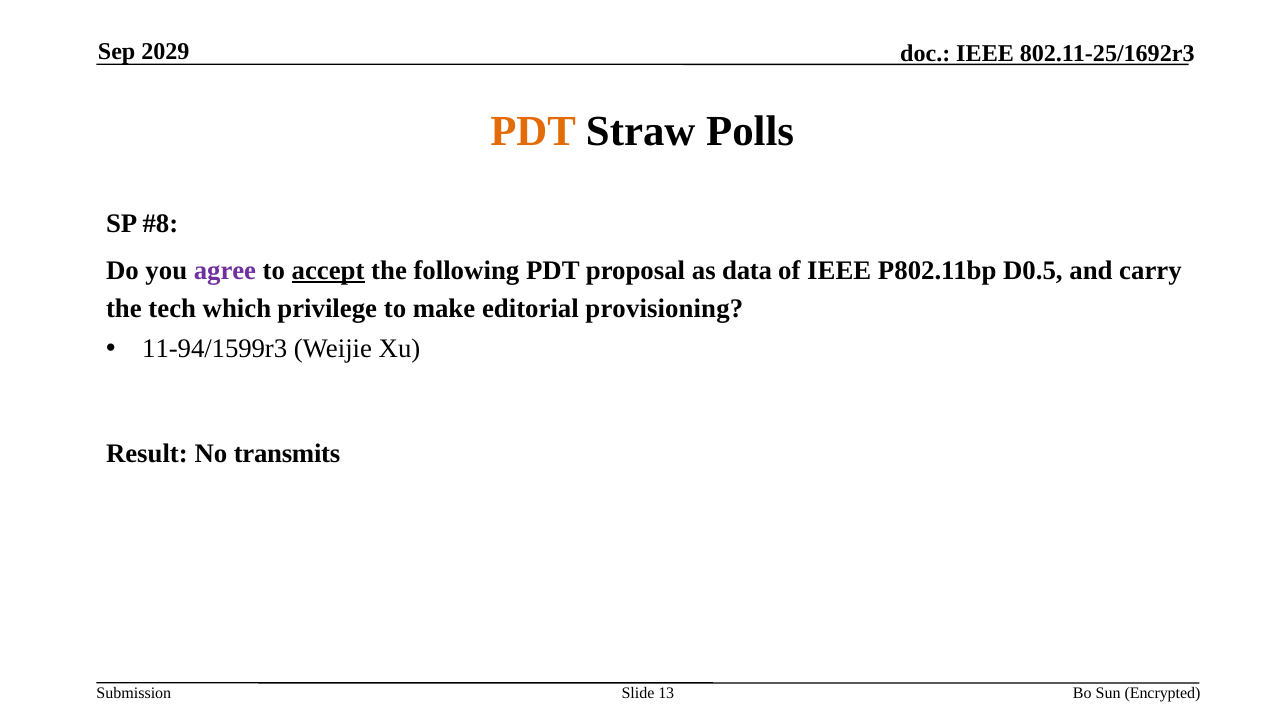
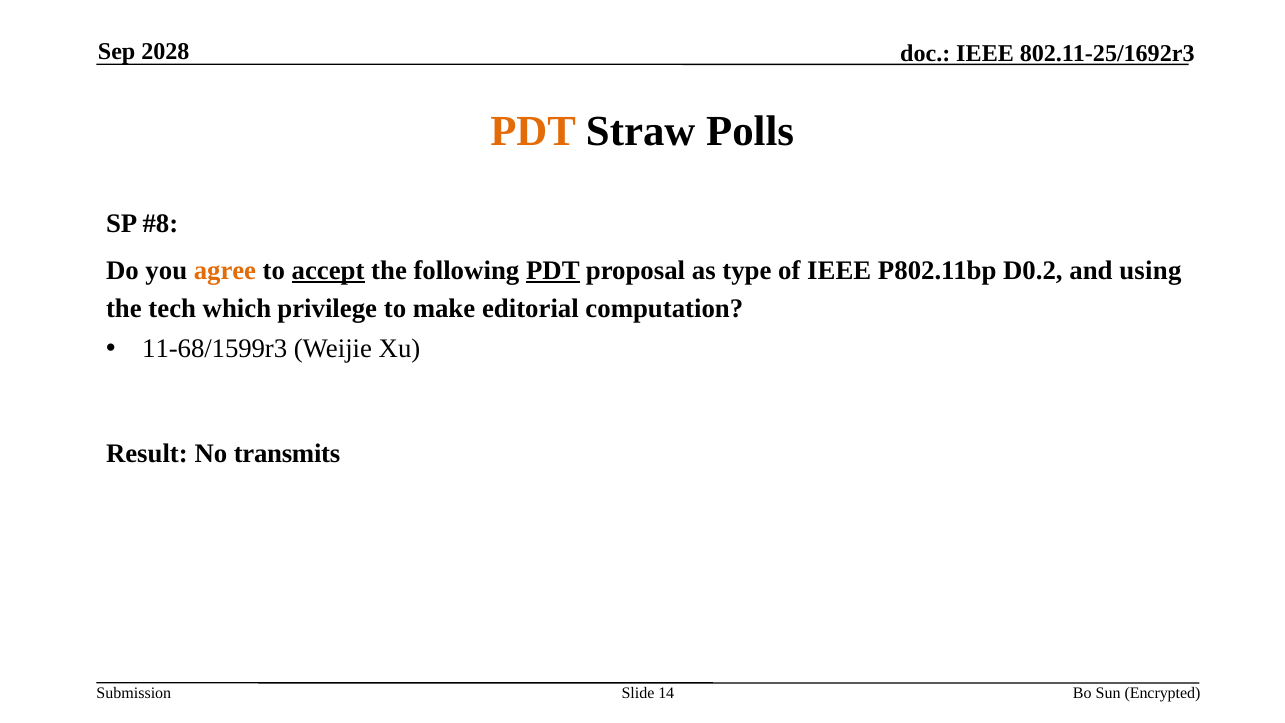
2029: 2029 -> 2028
agree colour: purple -> orange
PDT at (553, 270) underline: none -> present
data: data -> type
D0.5: D0.5 -> D0.2
carry: carry -> using
provisioning: provisioning -> computation
11-94/1599r3: 11-94/1599r3 -> 11-68/1599r3
13: 13 -> 14
